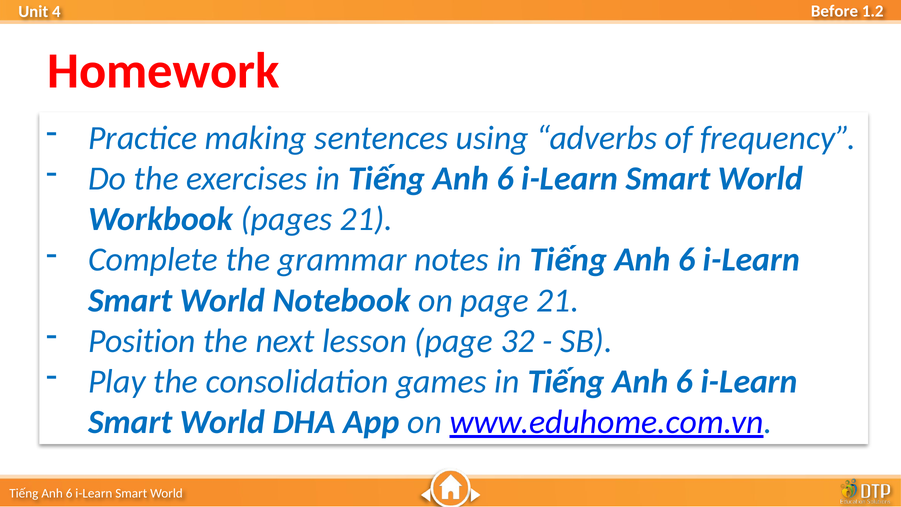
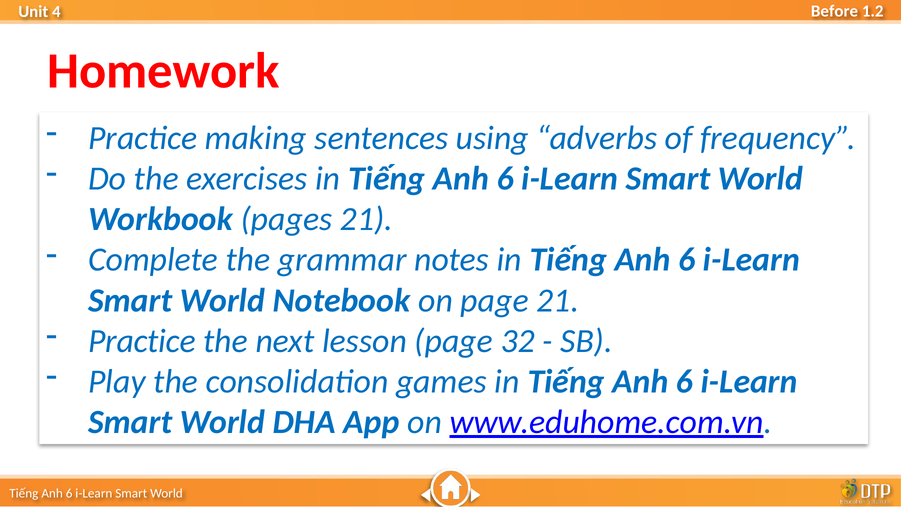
Position at (142, 341): Position -> Practice
